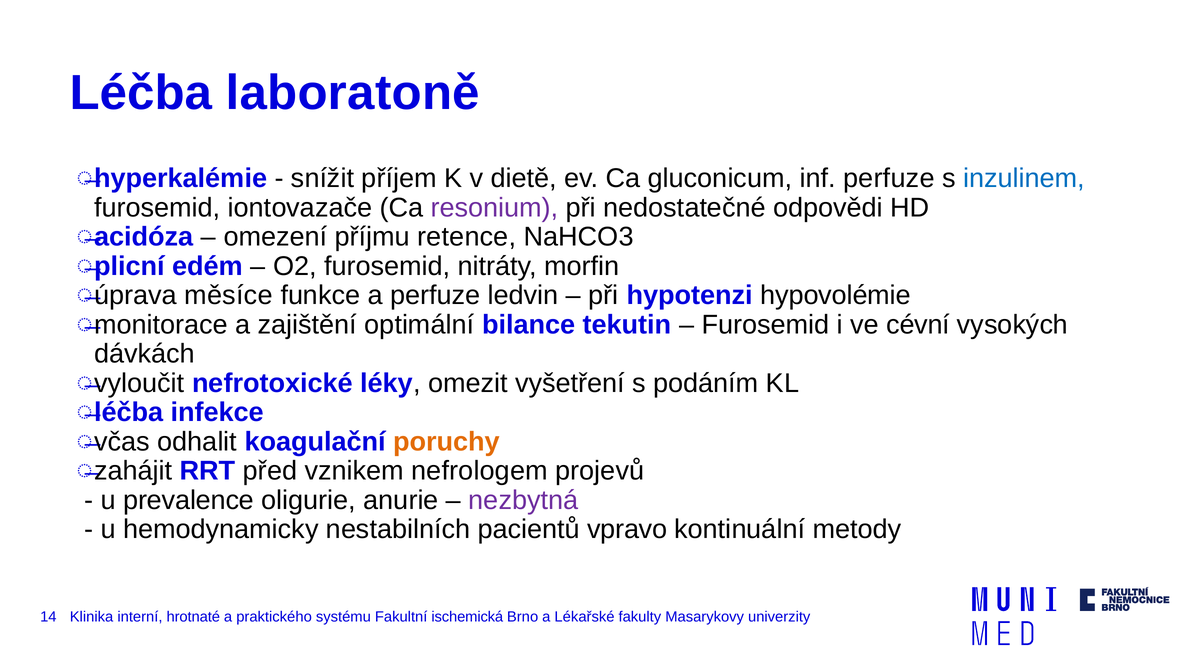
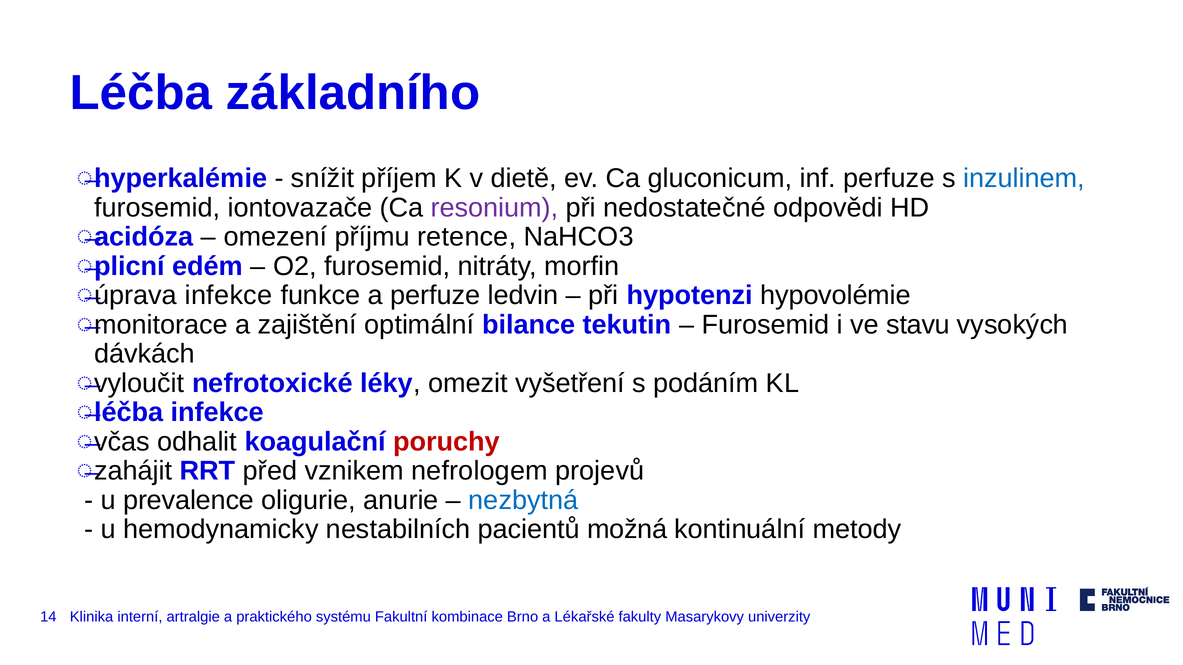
laboratoně: laboratoně -> základního
měsíce at (229, 296): měsíce -> infekce
cévní: cévní -> stavu
poruchy colour: orange -> red
nezbytná colour: purple -> blue
vpravo: vpravo -> možná
hrotnaté: hrotnaté -> artralgie
ischemická: ischemická -> kombinace
